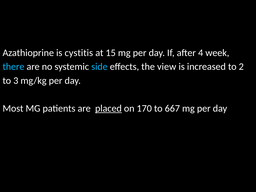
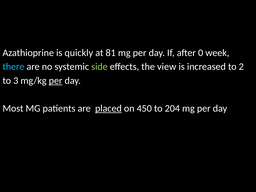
cystitis: cystitis -> quickly
15: 15 -> 81
4: 4 -> 0
side colour: light blue -> light green
per at (56, 81) underline: none -> present
170: 170 -> 450
667: 667 -> 204
